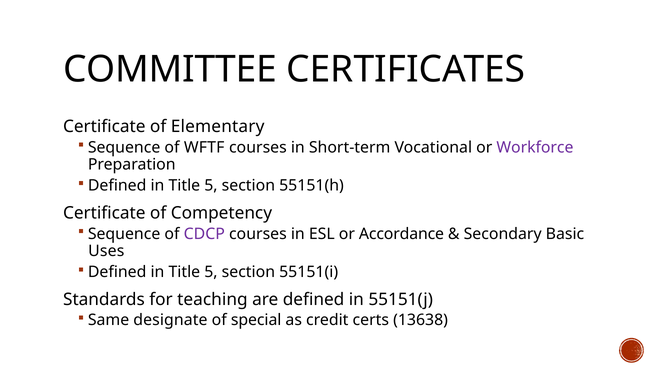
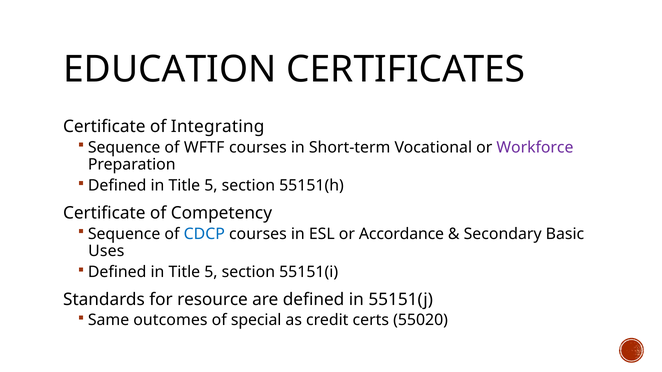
COMMITTEE: COMMITTEE -> EDUCATION
Elementary: Elementary -> Integrating
CDCP colour: purple -> blue
teaching: teaching -> resource
designate: designate -> outcomes
13638: 13638 -> 55020
